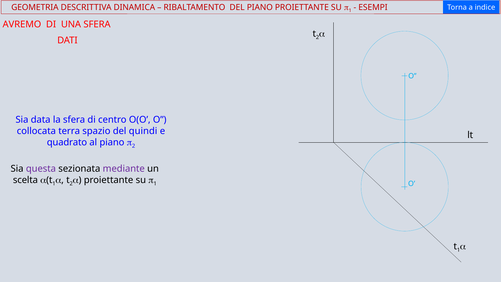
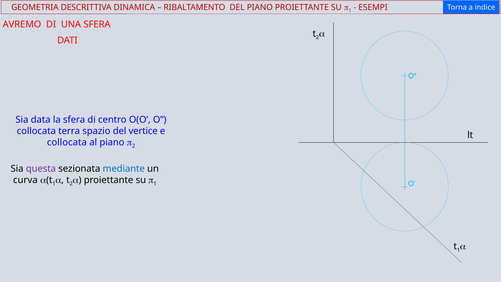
quindi: quindi -> vertice
quadrato at (67, 142): quadrato -> collocata
mediante colour: purple -> blue
scelta: scelta -> curva
